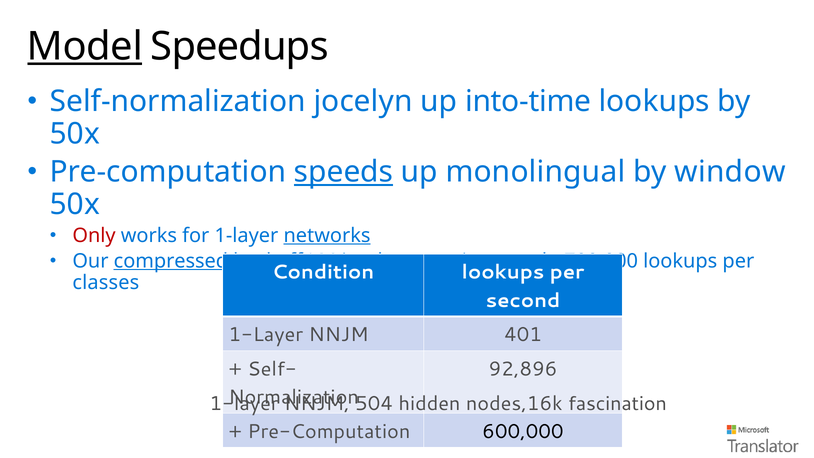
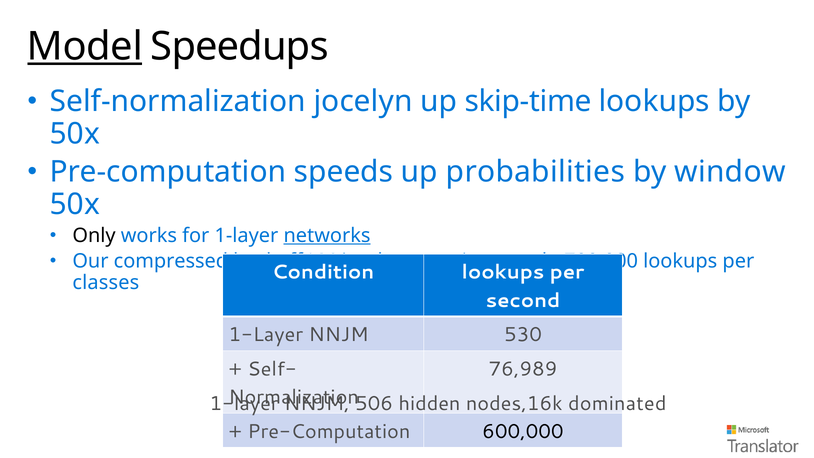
into-time: into-time -> skip-time
speeds underline: present -> none
monolingual: monolingual -> probabilities
Only colour: red -> black
compressed underline: present -> none
401: 401 -> 530
92,896: 92,896 -> 76,989
504: 504 -> 506
fascination: fascination -> dominated
